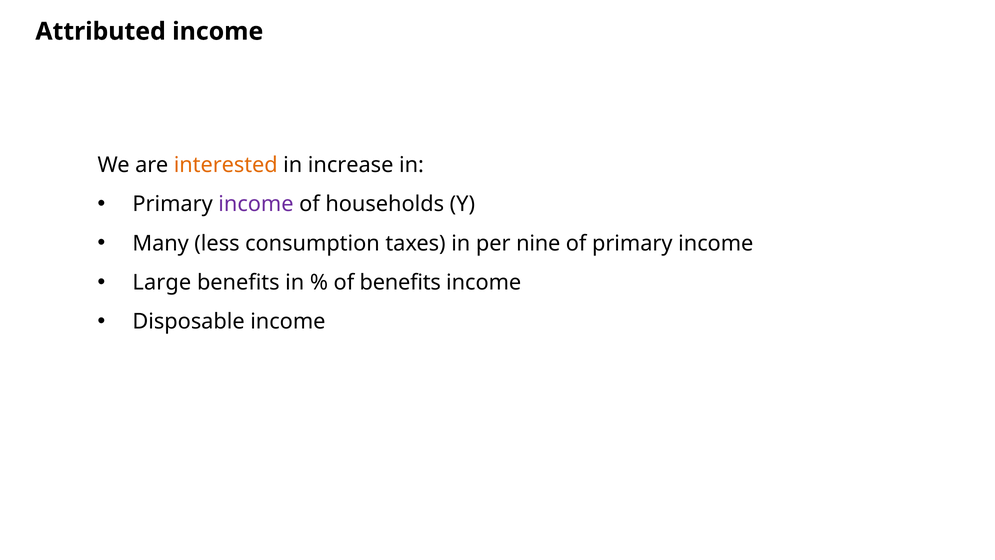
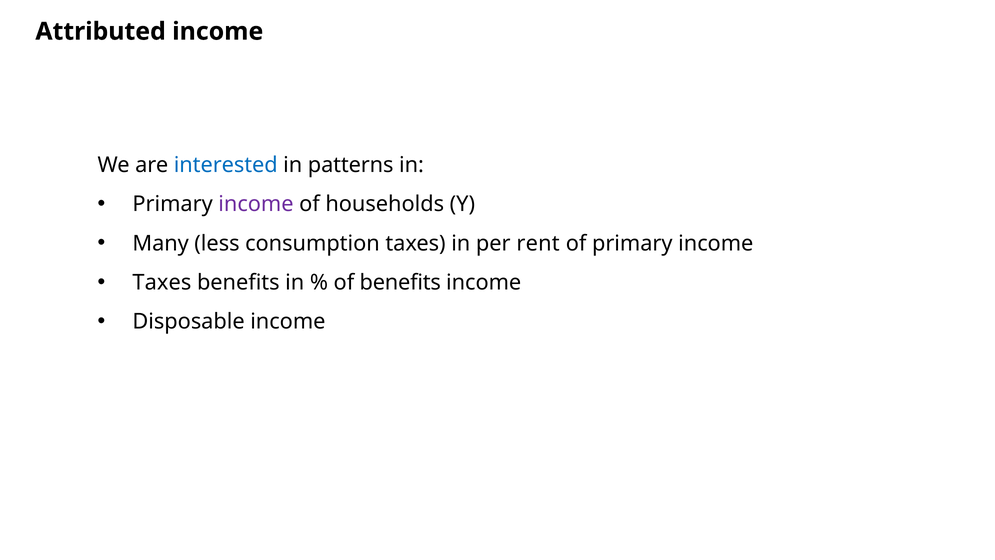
interested colour: orange -> blue
increase: increase -> patterns
nine: nine -> rent
Large at (162, 282): Large -> Taxes
